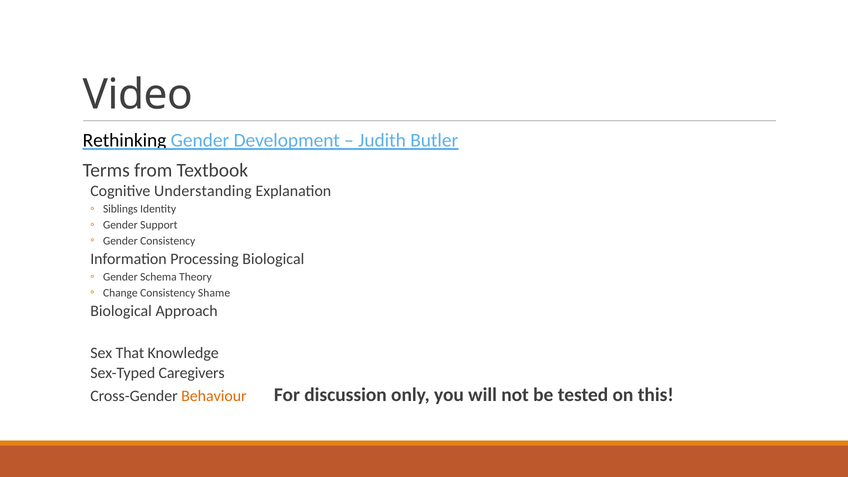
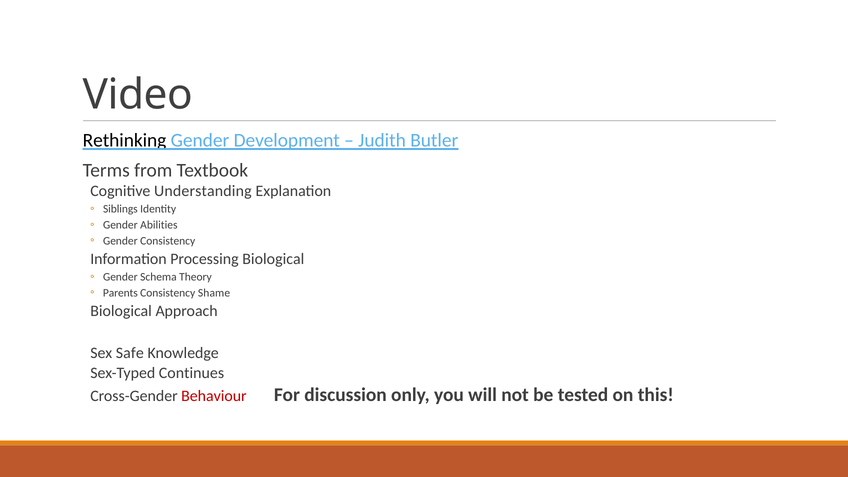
Support: Support -> Abilities
Change: Change -> Parents
That: That -> Safe
Caregivers: Caregivers -> Continues
Behaviour colour: orange -> red
